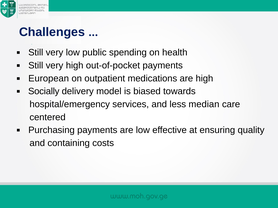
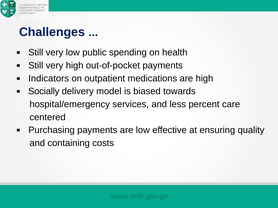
European: European -> Indicators
median: median -> percent
